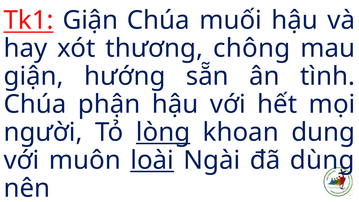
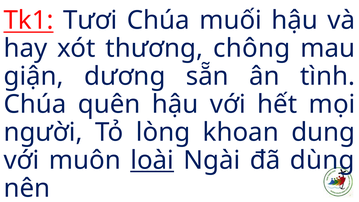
Tk1 Giận: Giận -> Tươi
hướng: hướng -> dương
phận: phận -> quên
lòng underline: present -> none
